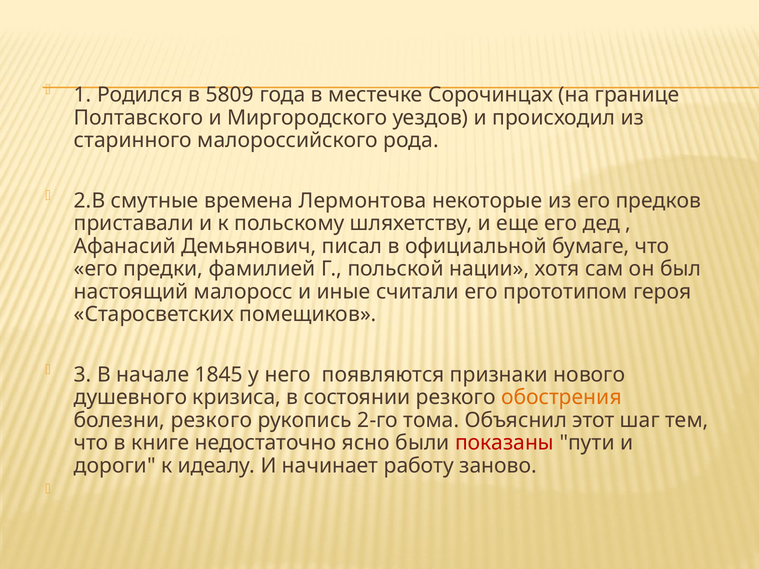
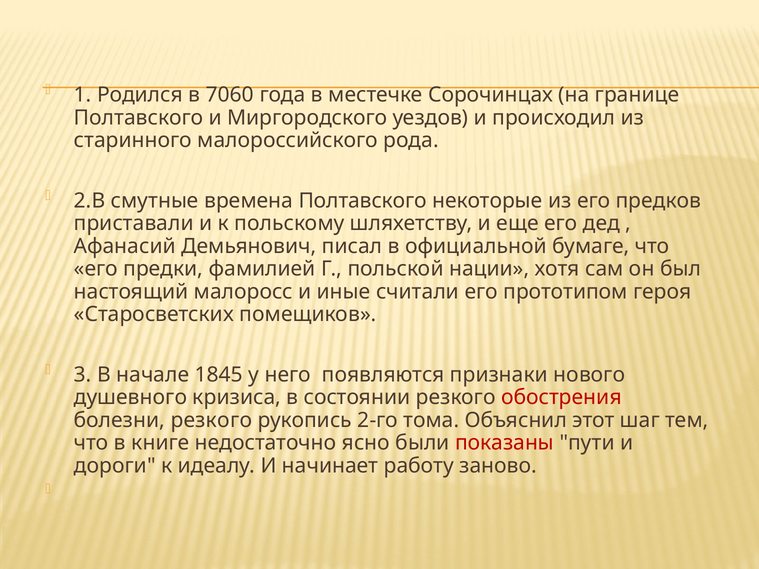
5809: 5809 -> 7060
времена Лермонтова: Лермонтова -> Полтавского
обострения colour: orange -> red
